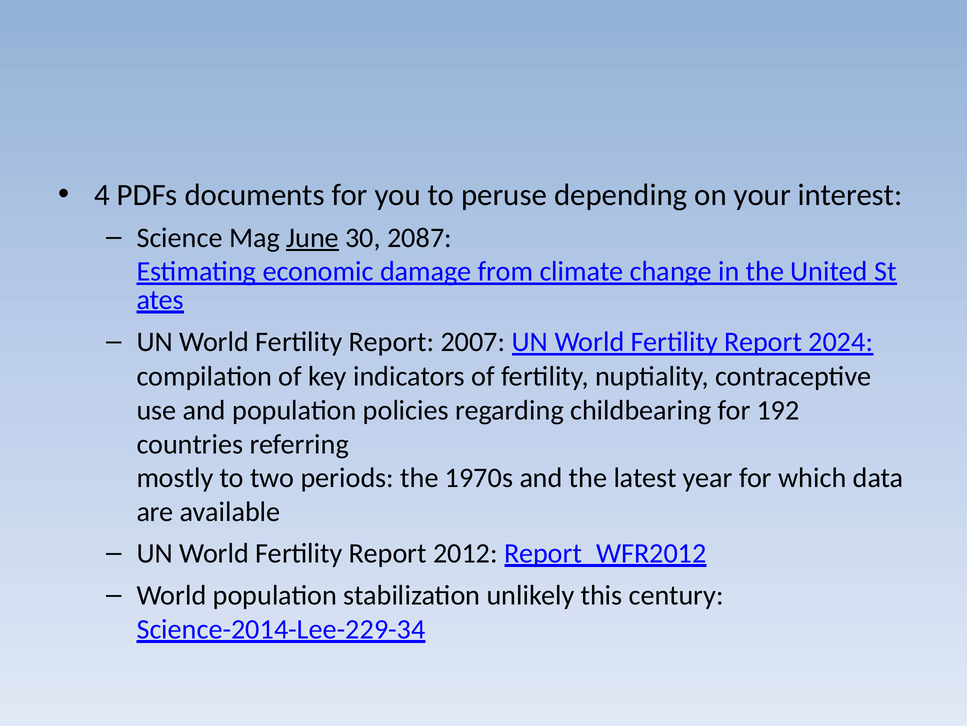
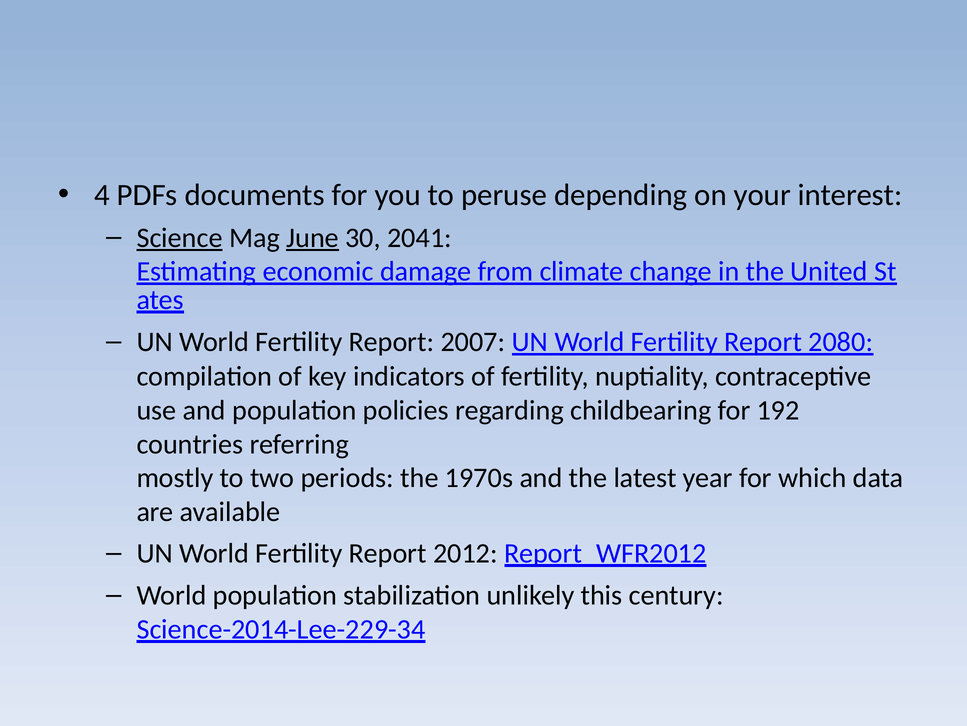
Science underline: none -> present
2087: 2087 -> 2041
2024: 2024 -> 2080
